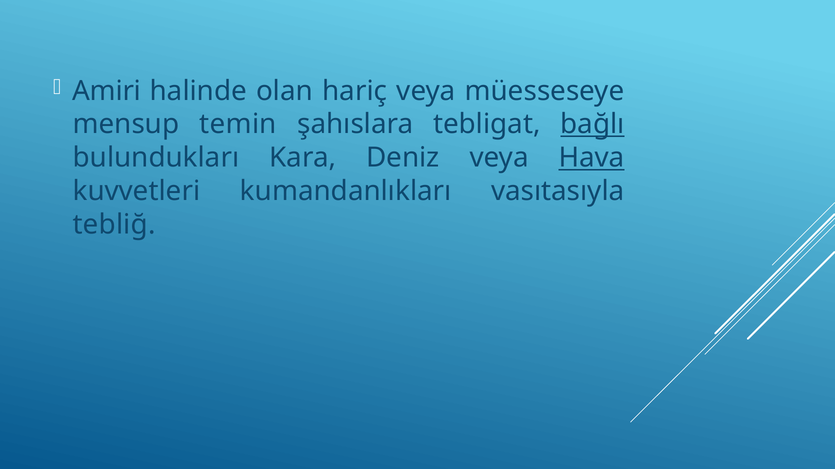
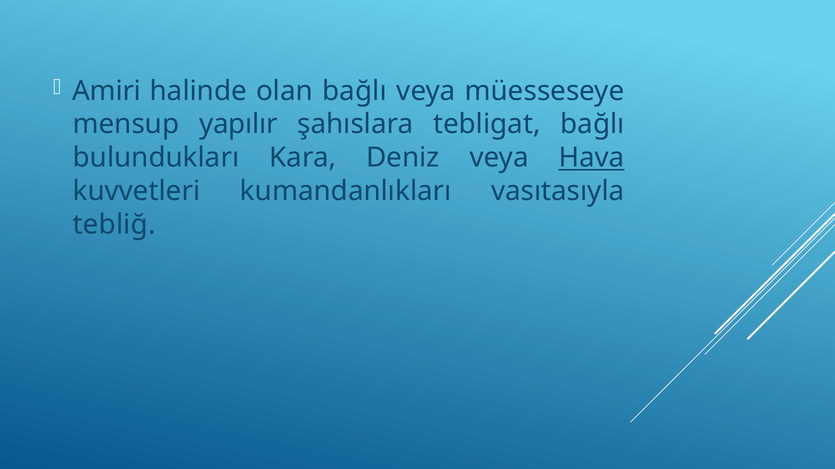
olan hariç: hariç -> bağlı
temin: temin -> yapılır
bağlı at (592, 124) underline: present -> none
